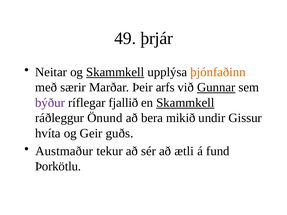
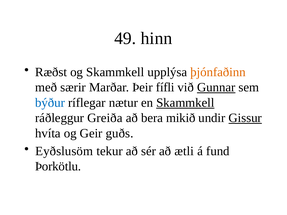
þrjár: þrjár -> hinn
Neitar: Neitar -> Ræðst
Skammkell at (115, 72) underline: present -> none
arfs: arfs -> fífli
býður colour: purple -> blue
fjallið: fjallið -> nætur
Önund: Önund -> Greiða
Gissur underline: none -> present
Austmaður: Austmaður -> Eyðslusöm
